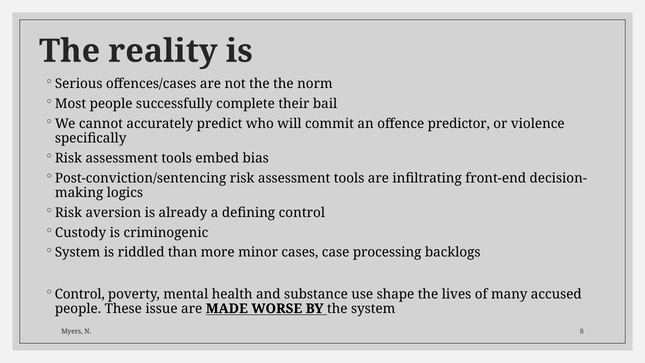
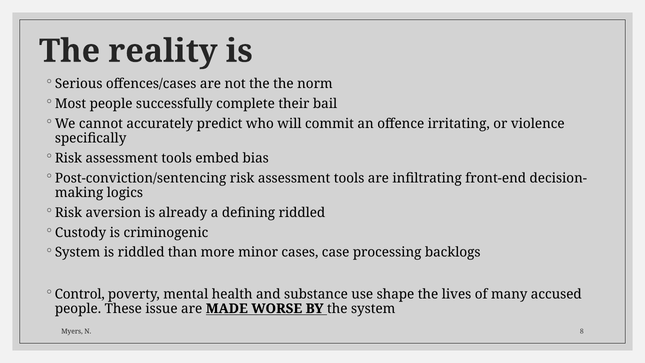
predictor: predictor -> irritating
defining control: control -> riddled
